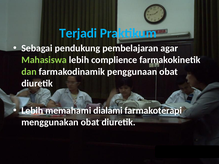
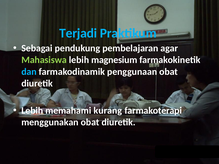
complience: complience -> magnesium
dan colour: light green -> light blue
dialami: dialami -> kurang
